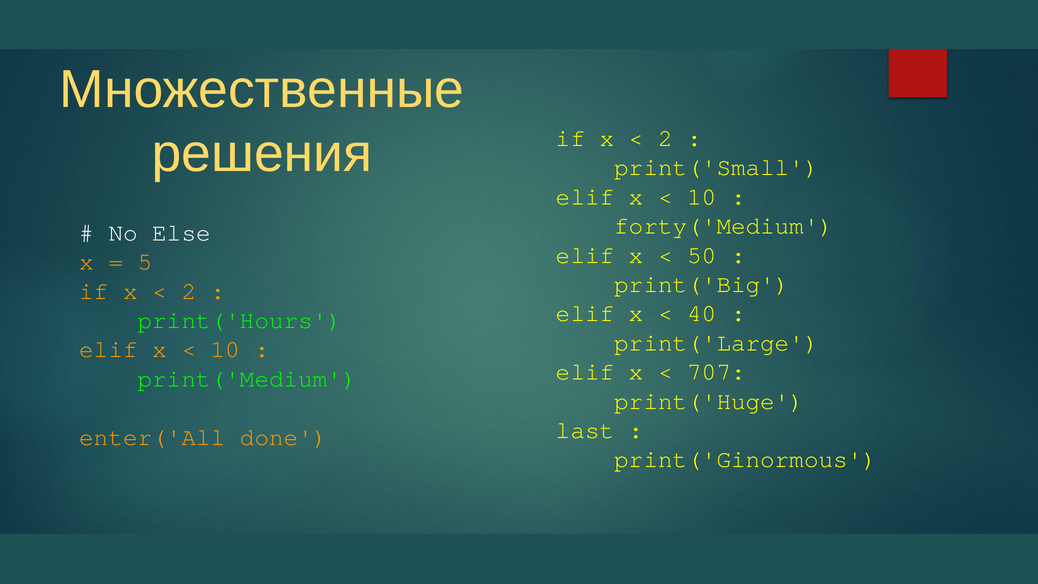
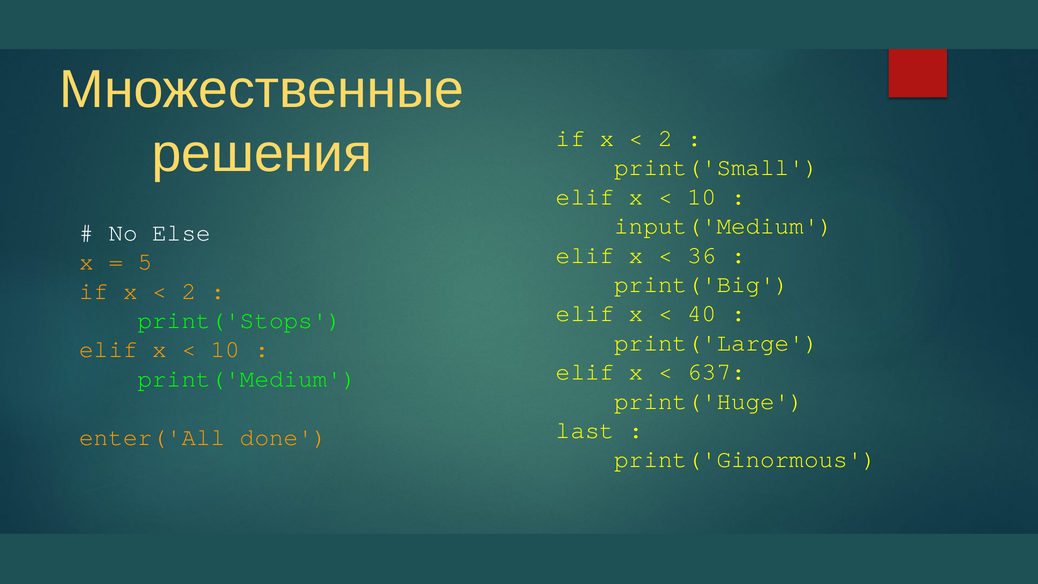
forty('Medium: forty('Medium -> input('Medium
50: 50 -> 36
print('Hours: print('Hours -> print('Stops
707: 707 -> 637
